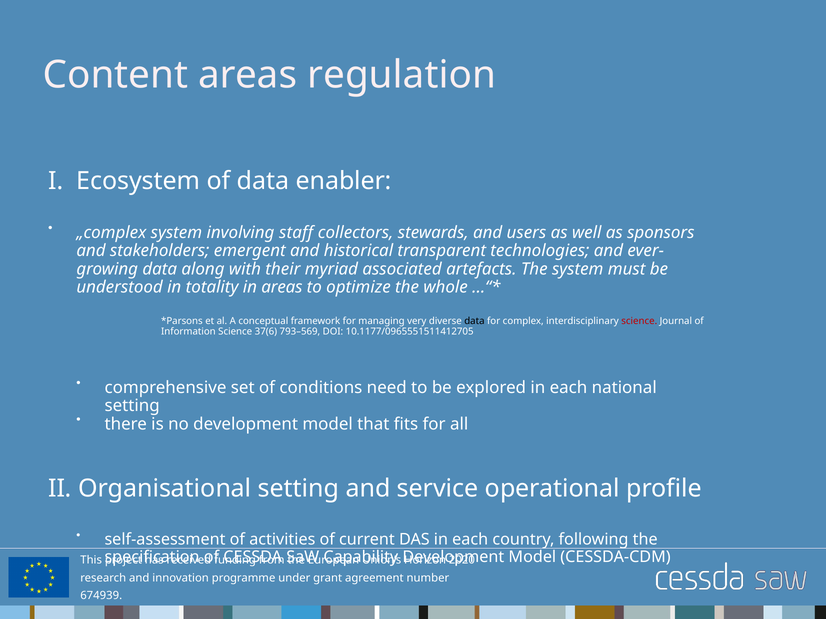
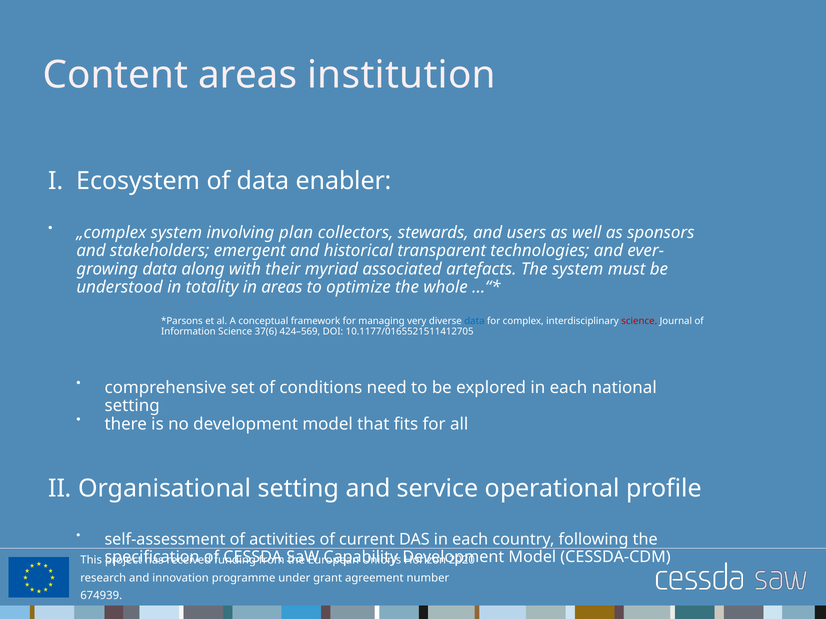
regulation: regulation -> institution
staff: staff -> plan
data at (474, 321) colour: black -> blue
793–569: 793–569 -> 424–569
10.1177/0965551511412705: 10.1177/0965551511412705 -> 10.1177/0165521511412705
